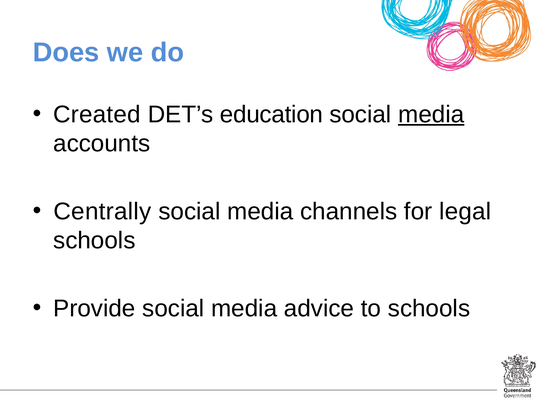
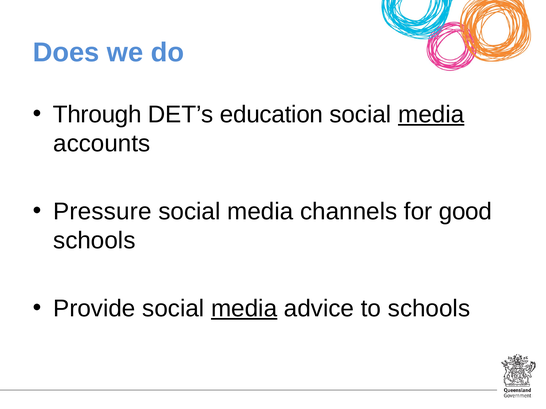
Created: Created -> Through
Centrally: Centrally -> Pressure
legal: legal -> good
media at (244, 309) underline: none -> present
